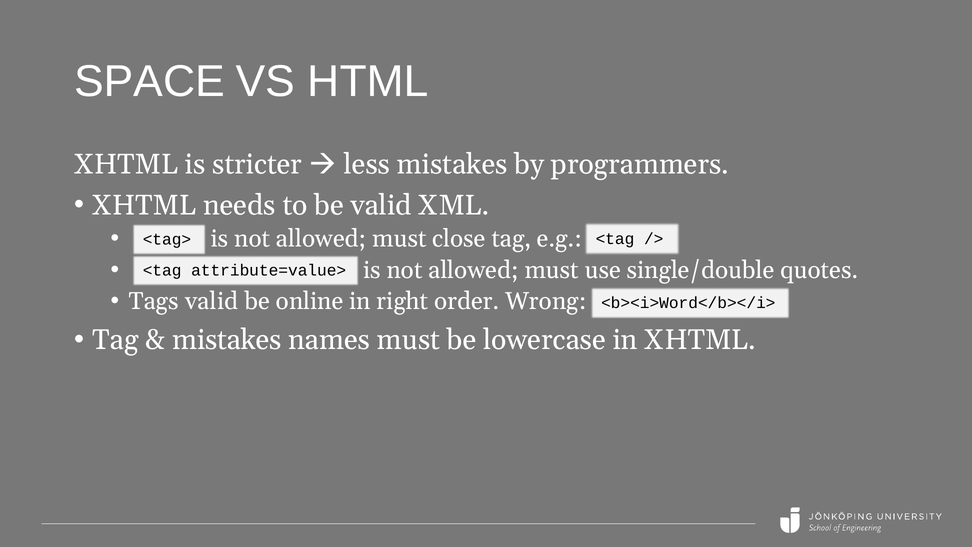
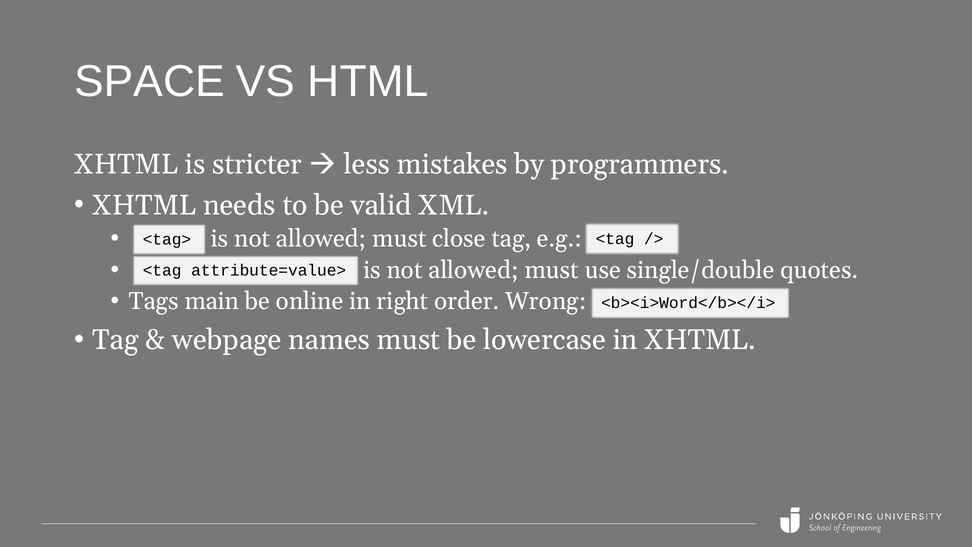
Tags valid: valid -> main
mistakes at (227, 340): mistakes -> webpage
